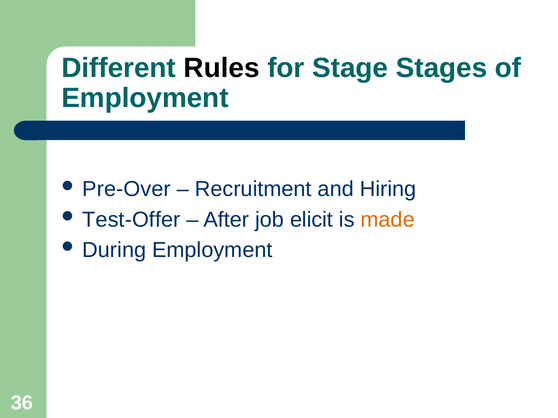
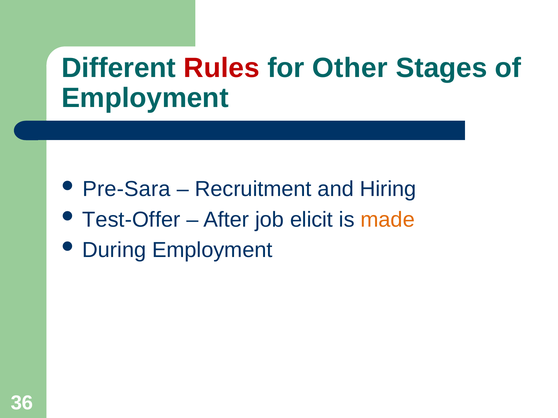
Rules colour: black -> red
Stage: Stage -> Other
Pre-Over: Pre-Over -> Pre-Sara
